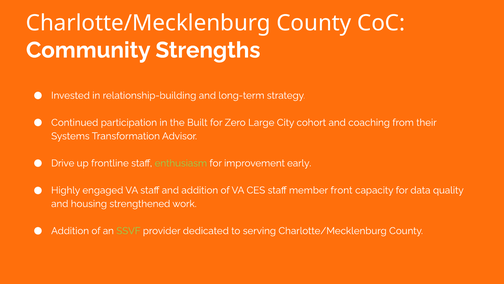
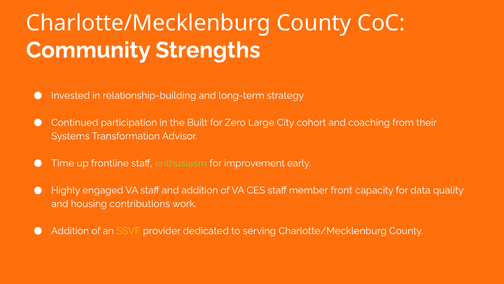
Drive: Drive -> Time
strengthened: strengthened -> contributions
SSVF colour: light green -> yellow
